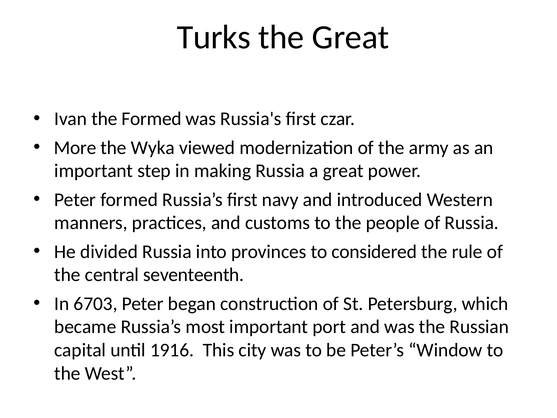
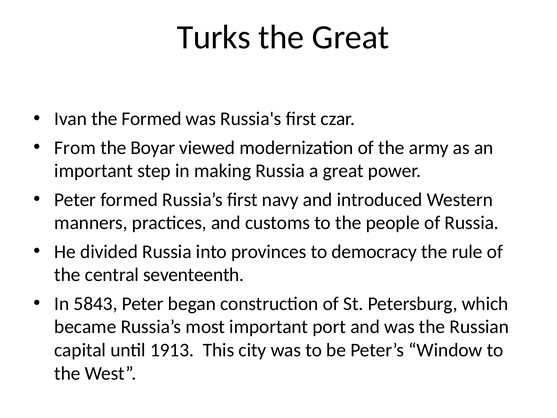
More: More -> From
Wyka: Wyka -> Boyar
considered: considered -> democracy
6703: 6703 -> 5843
1916: 1916 -> 1913
